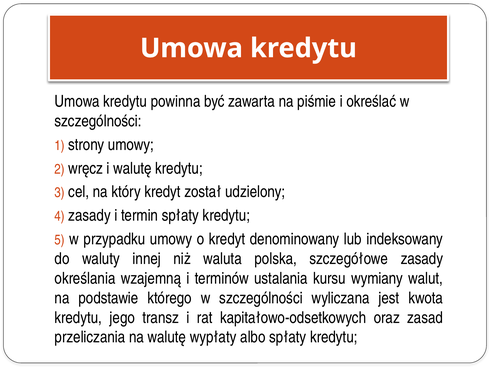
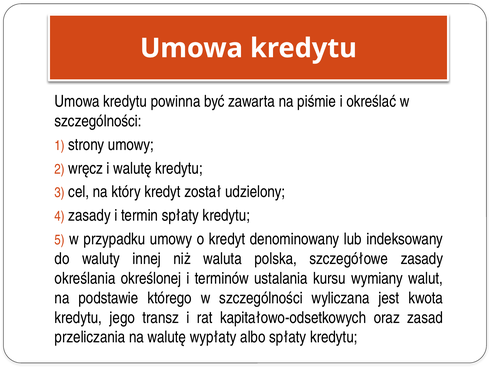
wzajemną: wzajemną -> określonej
